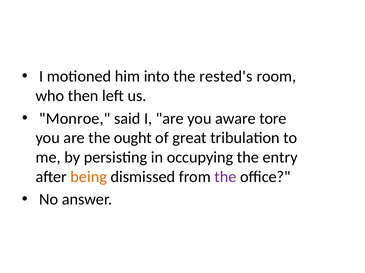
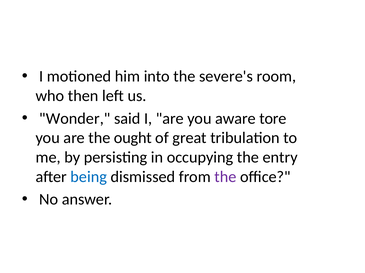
rested's: rested's -> severe's
Monroe: Monroe -> Wonder
being colour: orange -> blue
